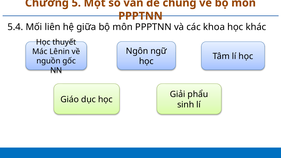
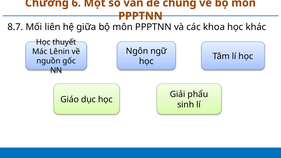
5: 5 -> 6
5.4: 5.4 -> 8.7
